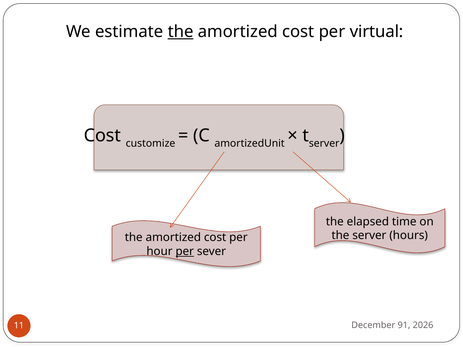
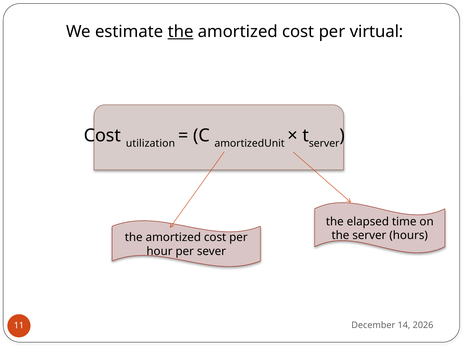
customize: customize -> utilization
per at (185, 252) underline: present -> none
91: 91 -> 14
